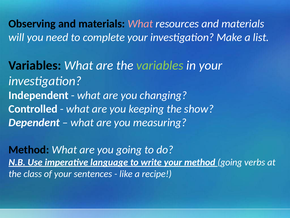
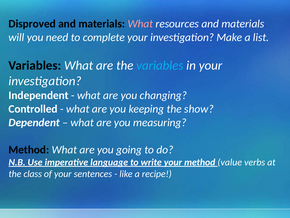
Observing: Observing -> Disproved
variables at (160, 65) colour: light green -> light blue
method going: going -> value
